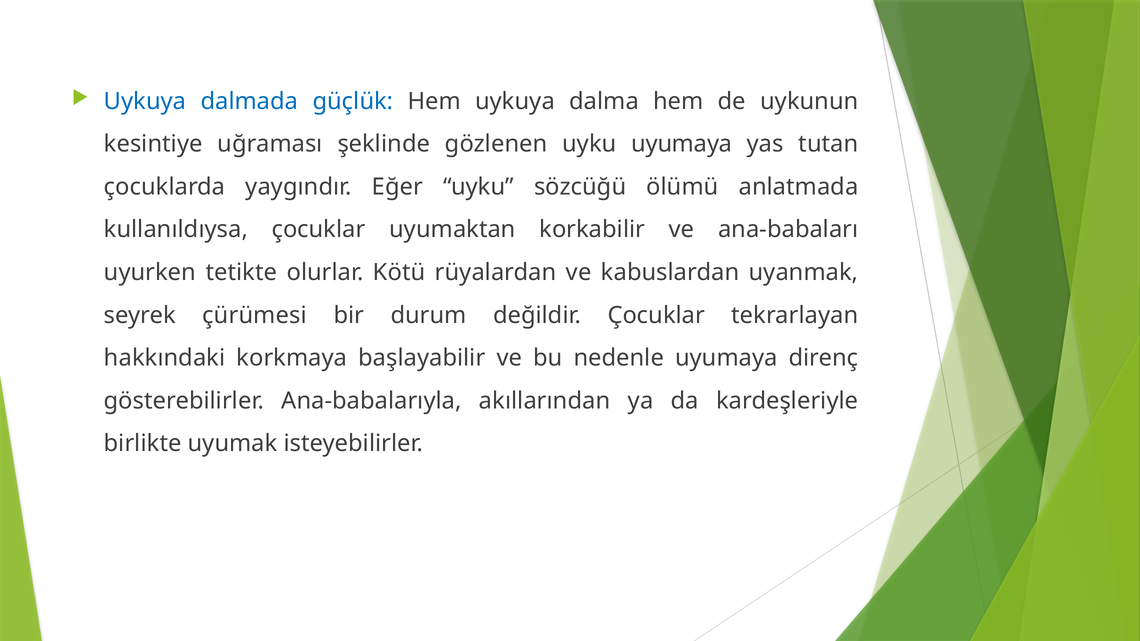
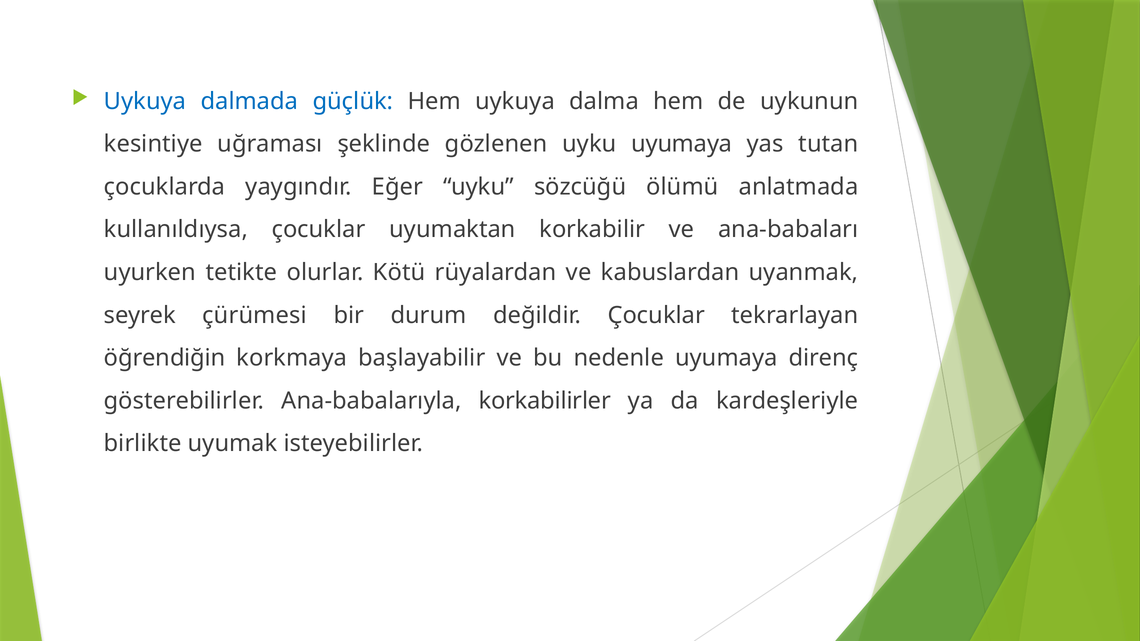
hakkındaki: hakkındaki -> öğrendiğin
akıllarından: akıllarından -> korkabilirler
